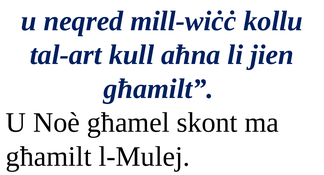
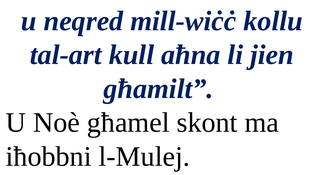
għamilt at (49, 156): għamilt -> iħobbni
